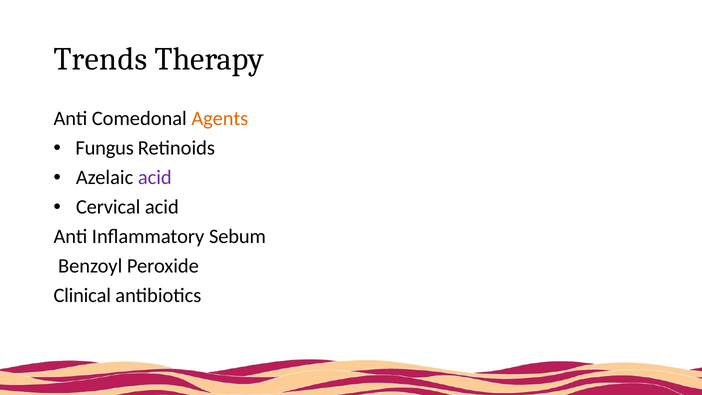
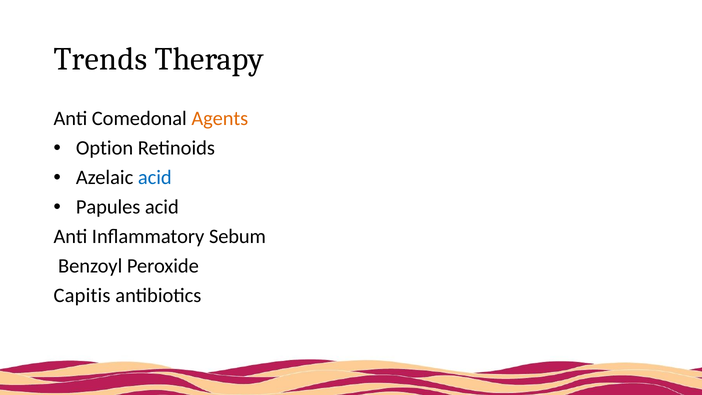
Fungus: Fungus -> Option
acid at (155, 178) colour: purple -> blue
Cervical: Cervical -> Papules
Clinical: Clinical -> Capitis
